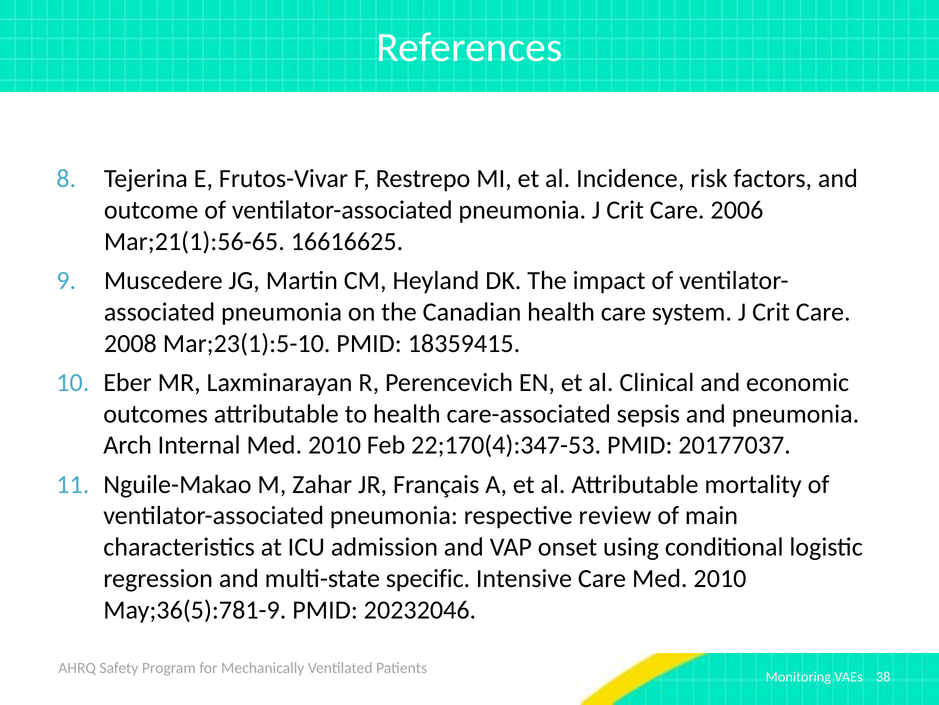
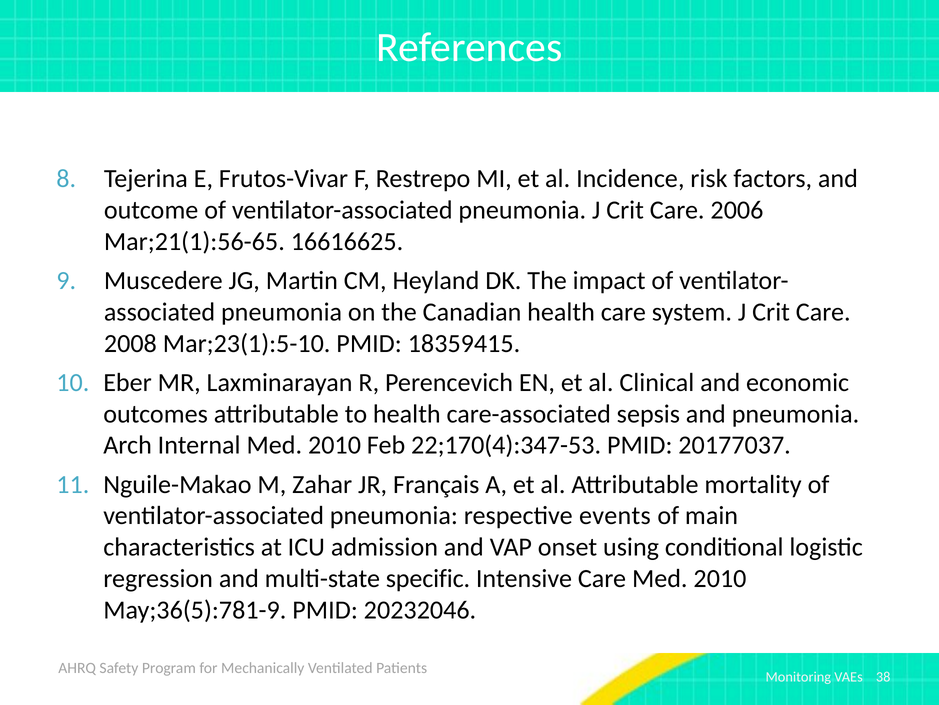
review: review -> events
